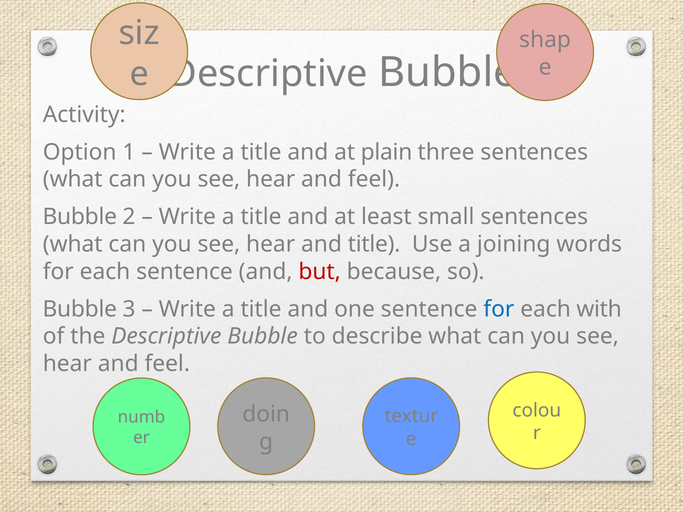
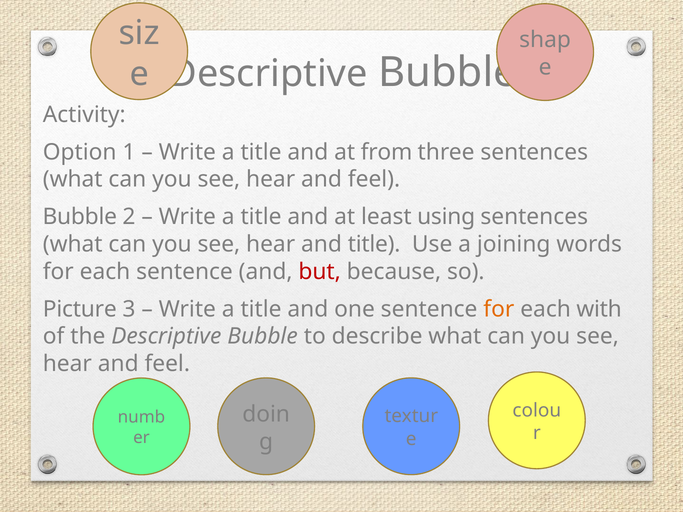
plain: plain -> from
small: small -> using
Bubble at (80, 309): Bubble -> Picture
for at (499, 309) colour: blue -> orange
